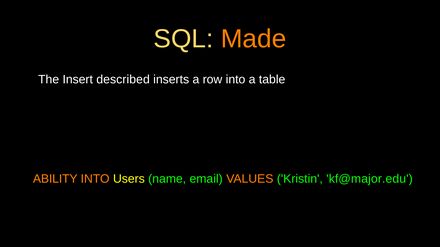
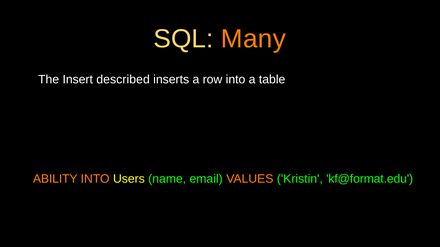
Made: Made -> Many
kf@major.edu: kf@major.edu -> kf@format.edu
